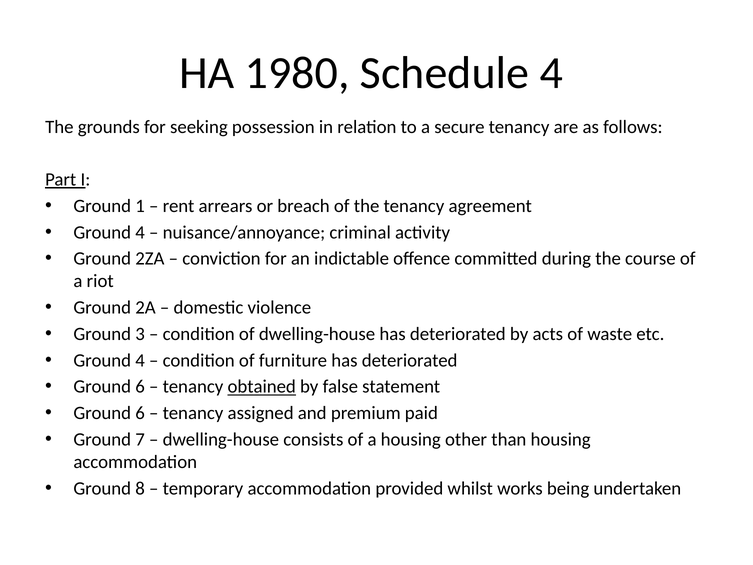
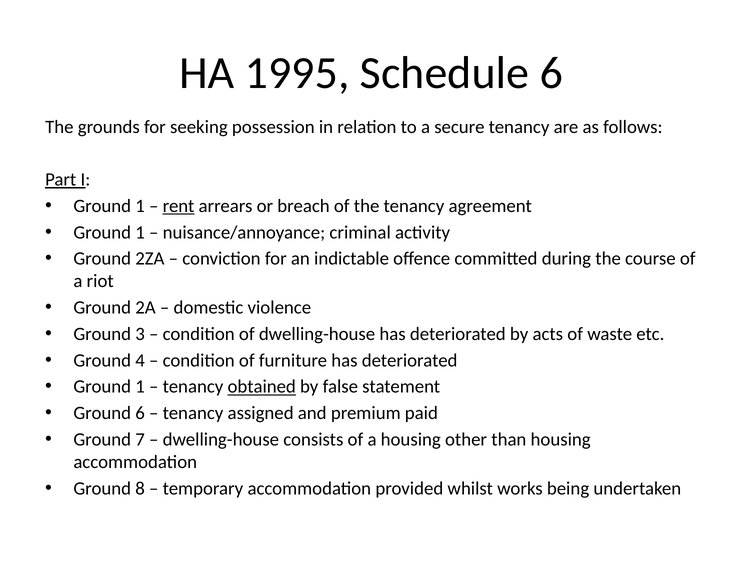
1980: 1980 -> 1995
Schedule 4: 4 -> 6
rent underline: none -> present
4 at (140, 232): 4 -> 1
6 at (140, 387): 6 -> 1
